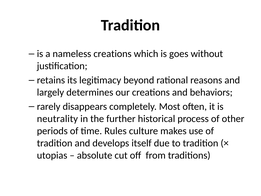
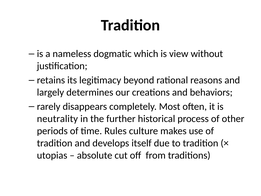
nameless creations: creations -> dogmatic
goes: goes -> view
